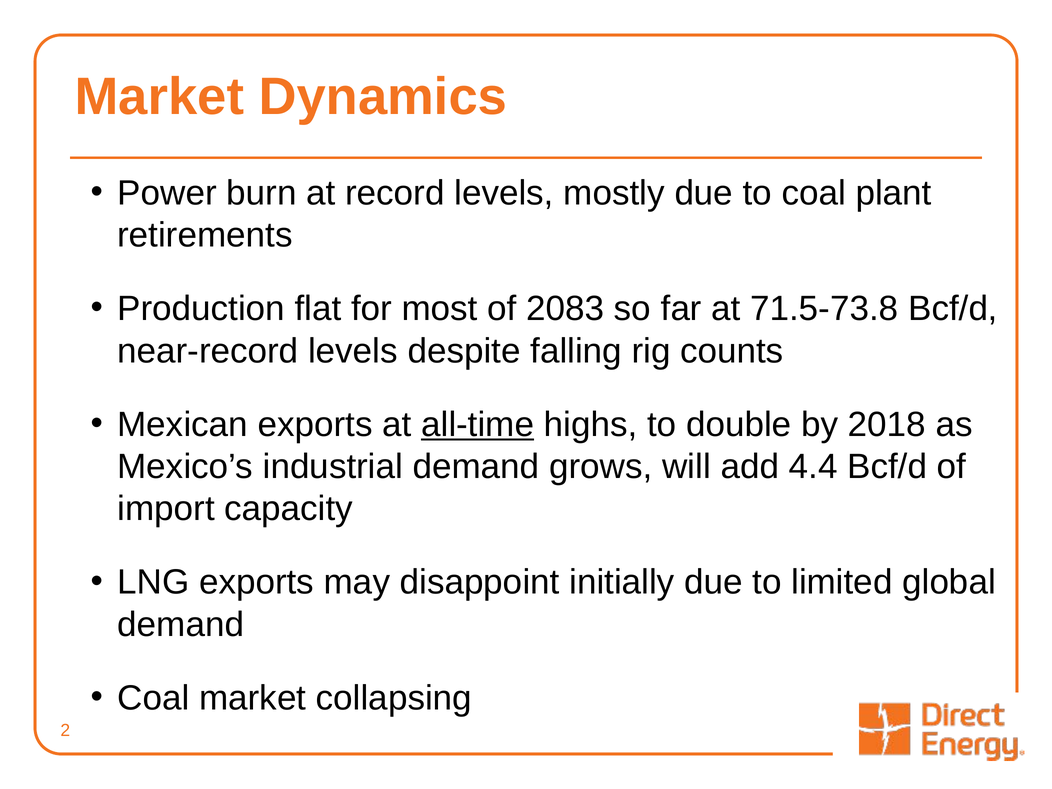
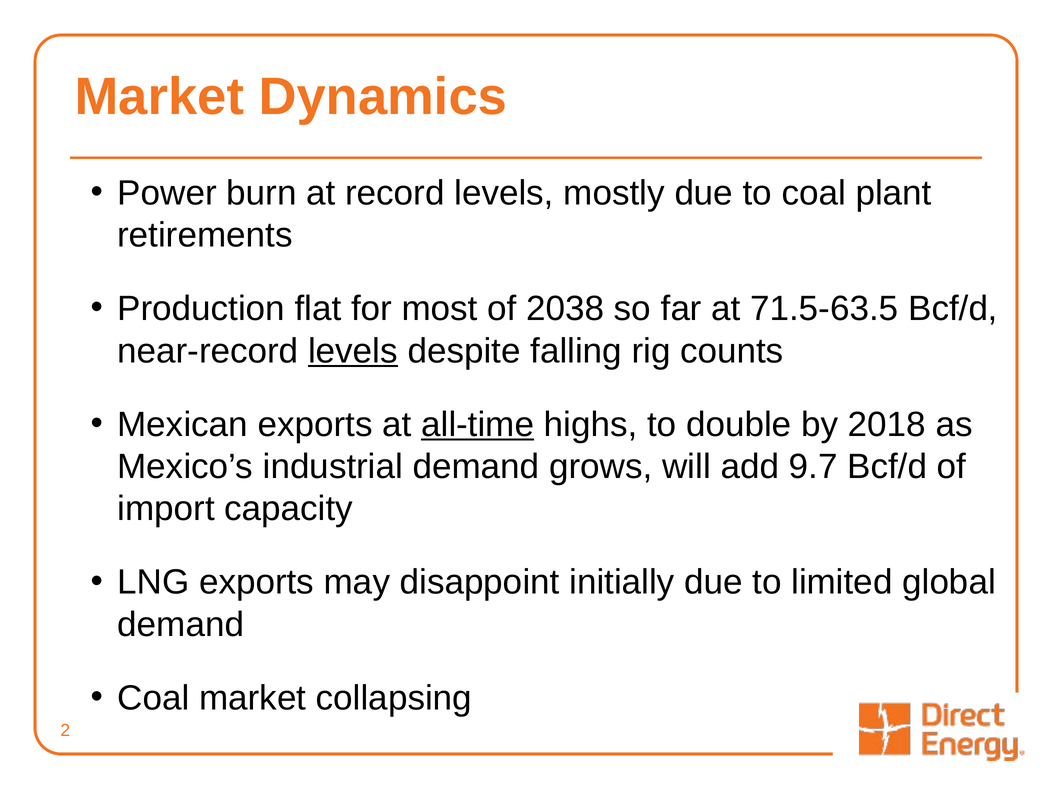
2083: 2083 -> 2038
71.5-73.8: 71.5-73.8 -> 71.5-63.5
levels at (353, 351) underline: none -> present
4.4: 4.4 -> 9.7
